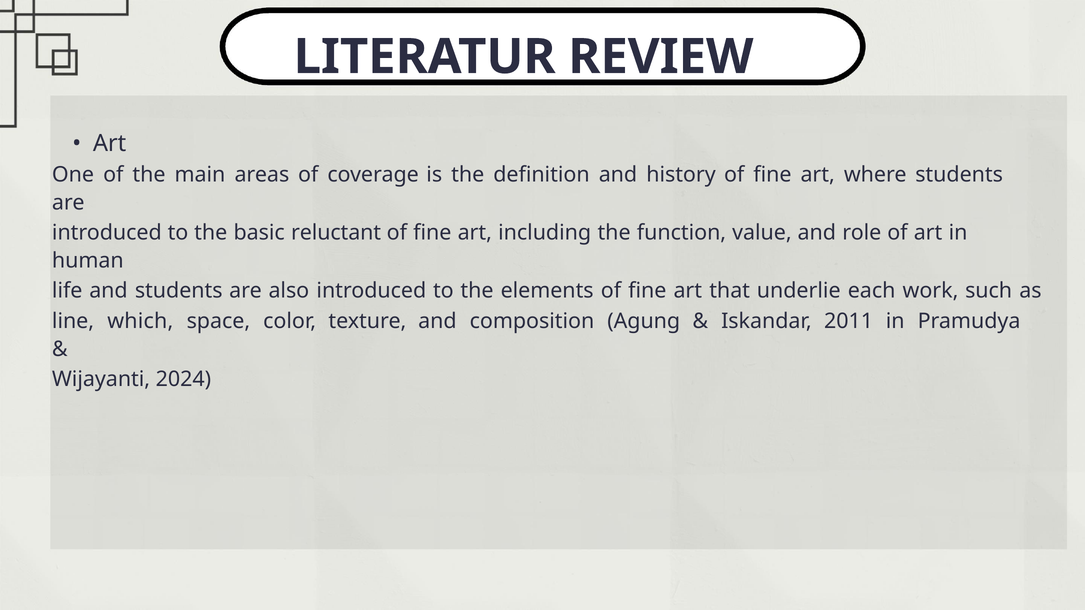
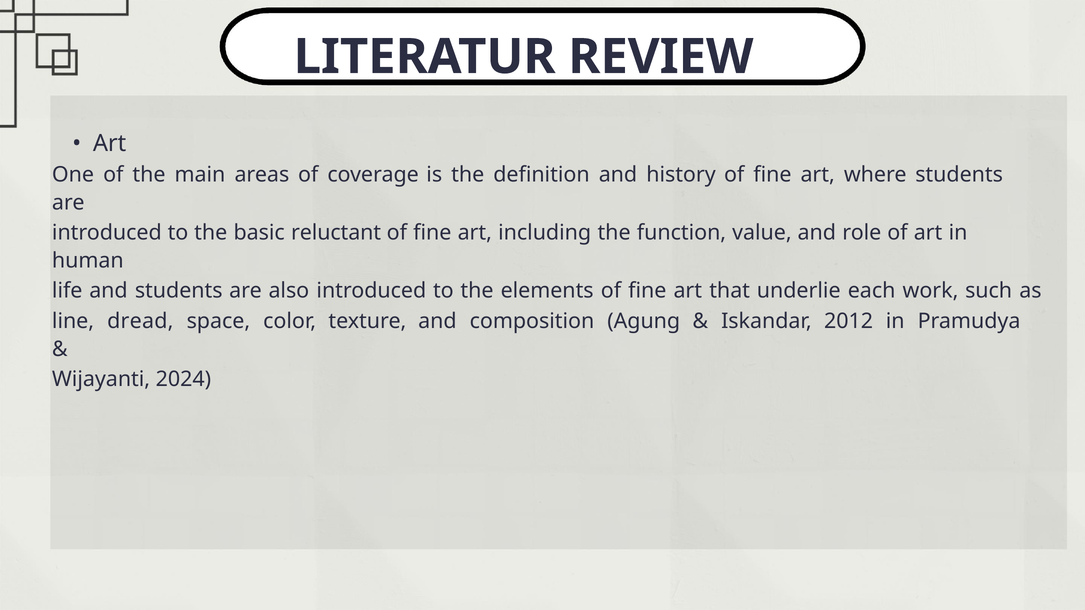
which: which -> dread
2011: 2011 -> 2012
